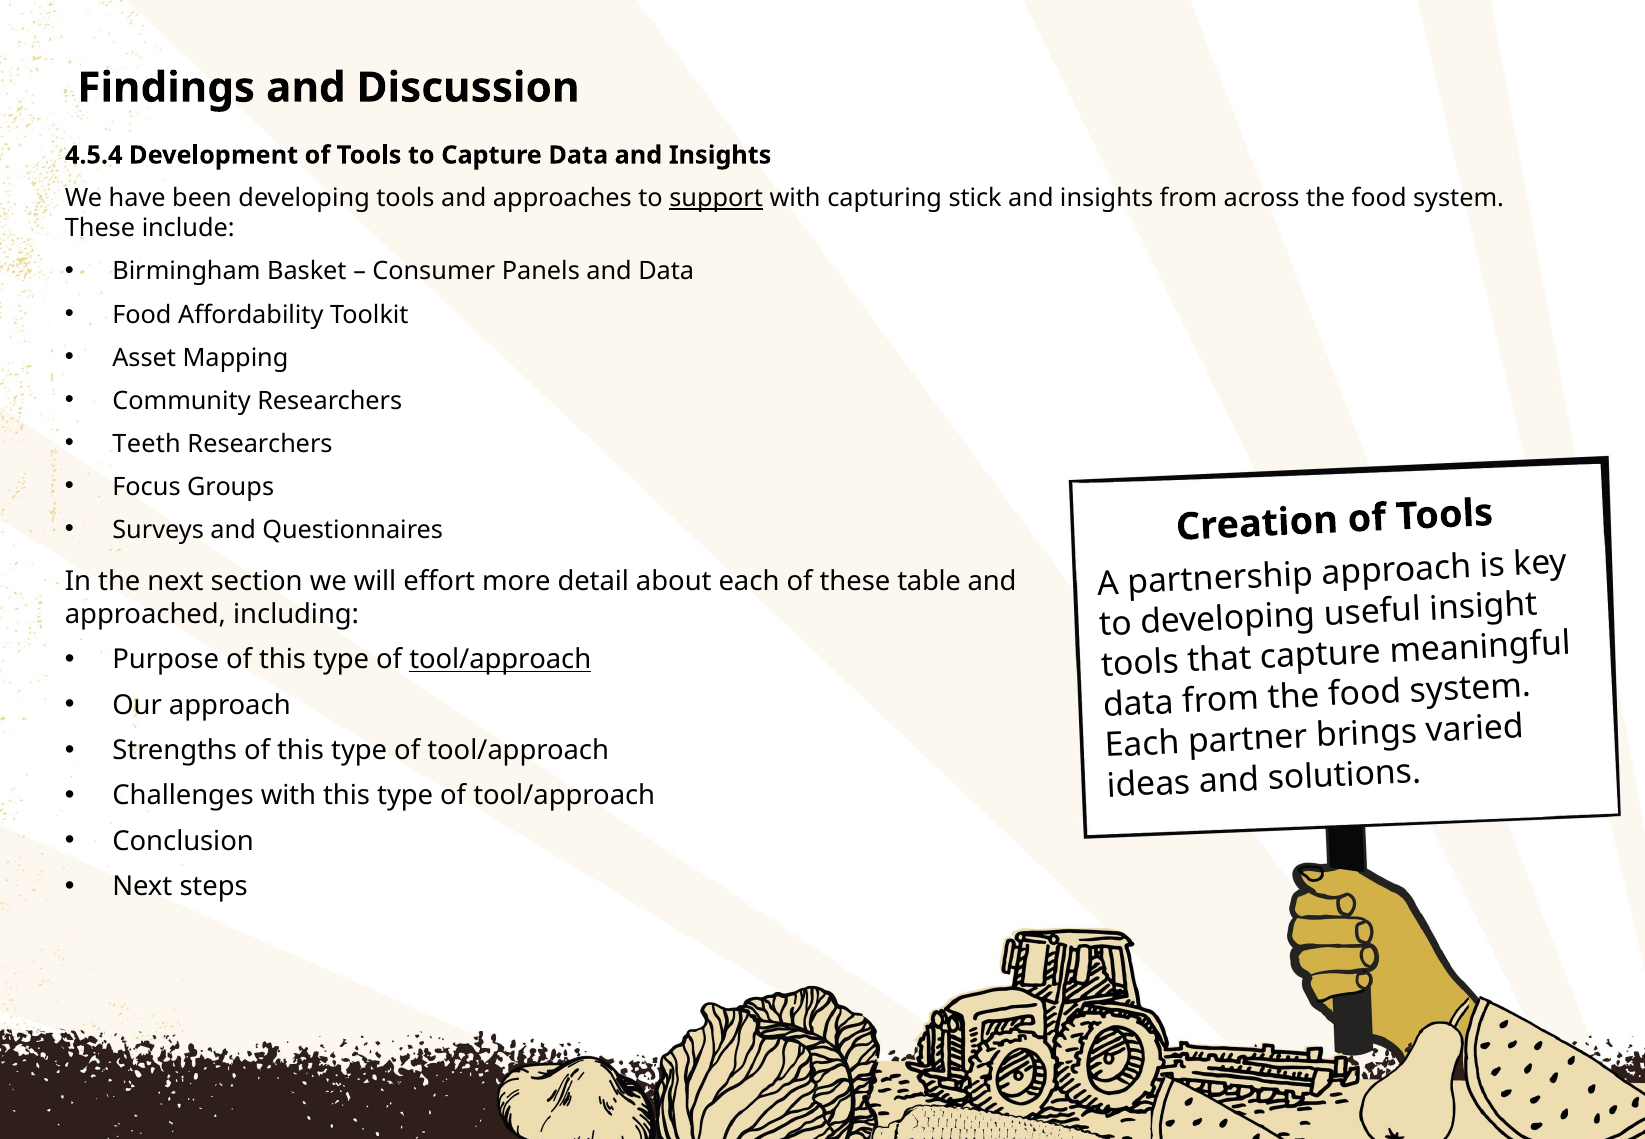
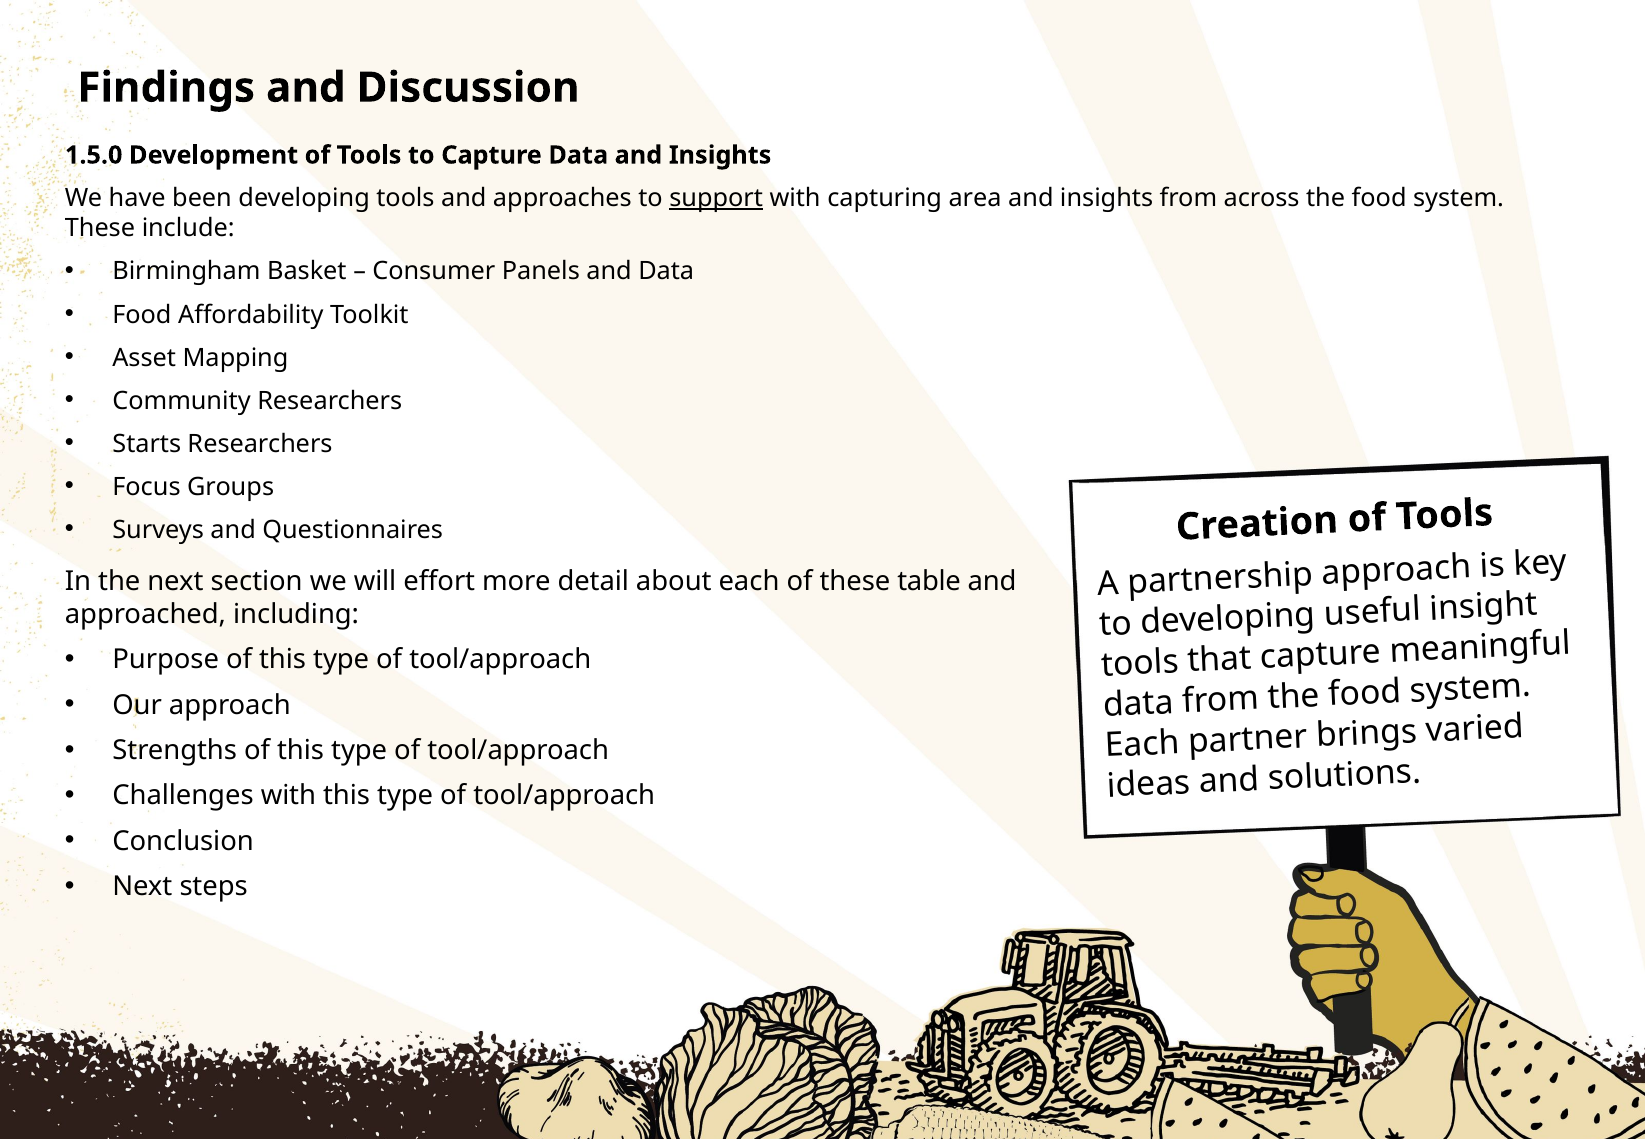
4.5.4: 4.5.4 -> 1.5.0
stick: stick -> area
Teeth: Teeth -> Starts
tool/approach at (500, 659) underline: present -> none
